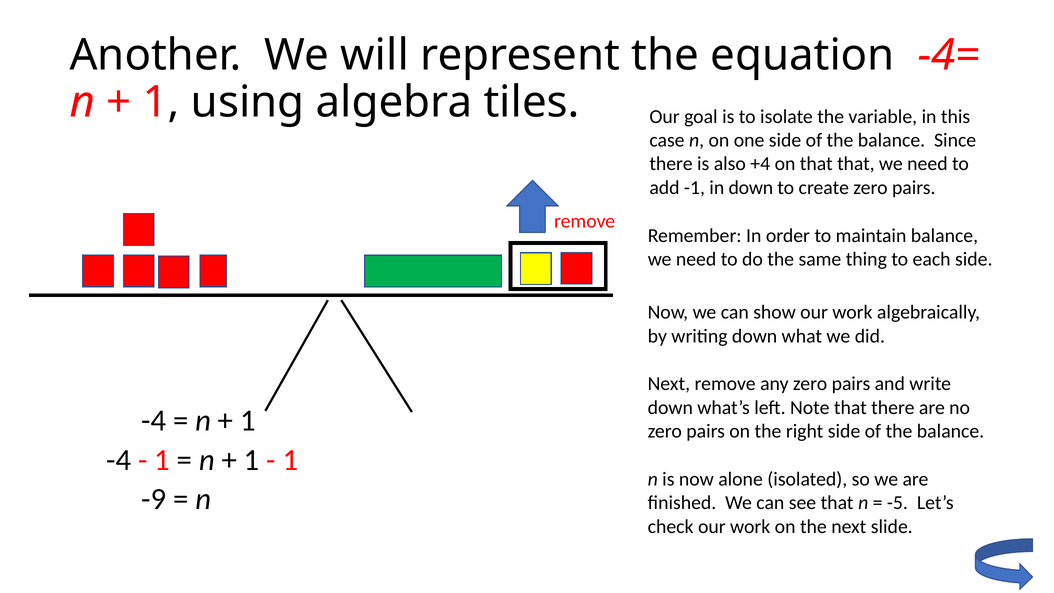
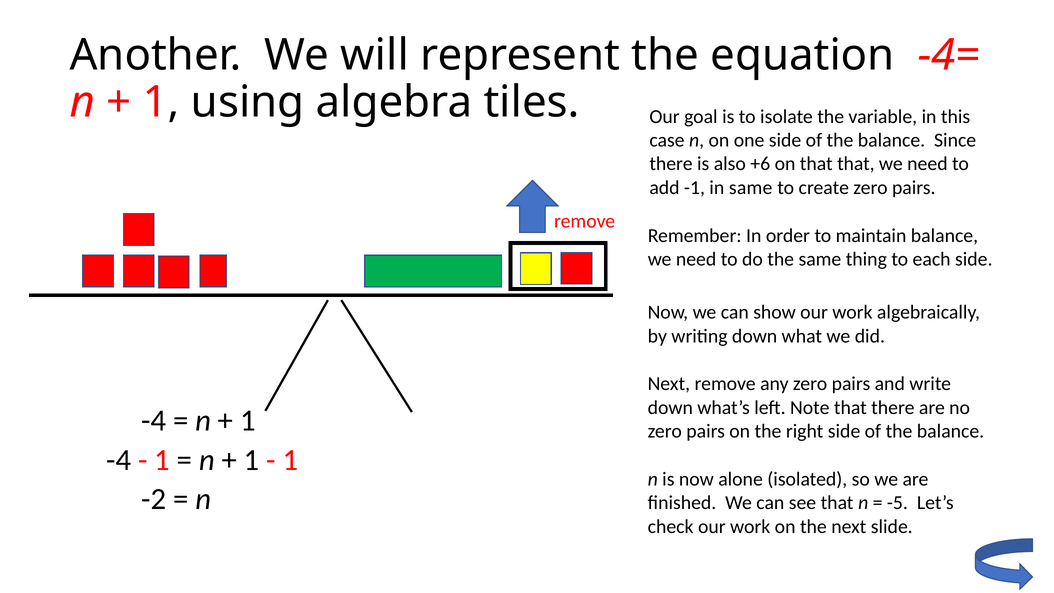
+4: +4 -> +6
in down: down -> same
-9: -9 -> -2
